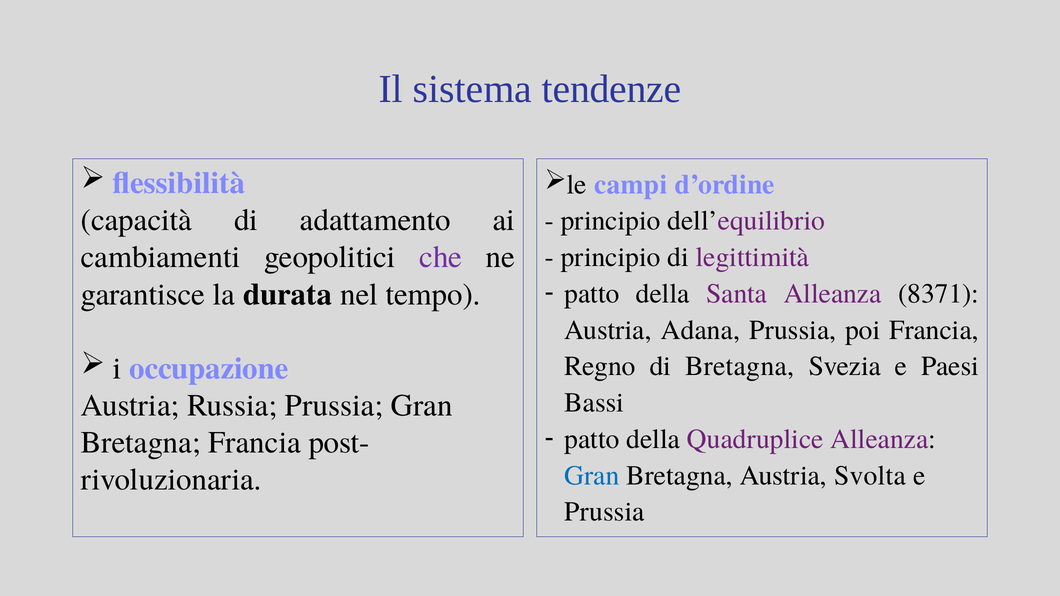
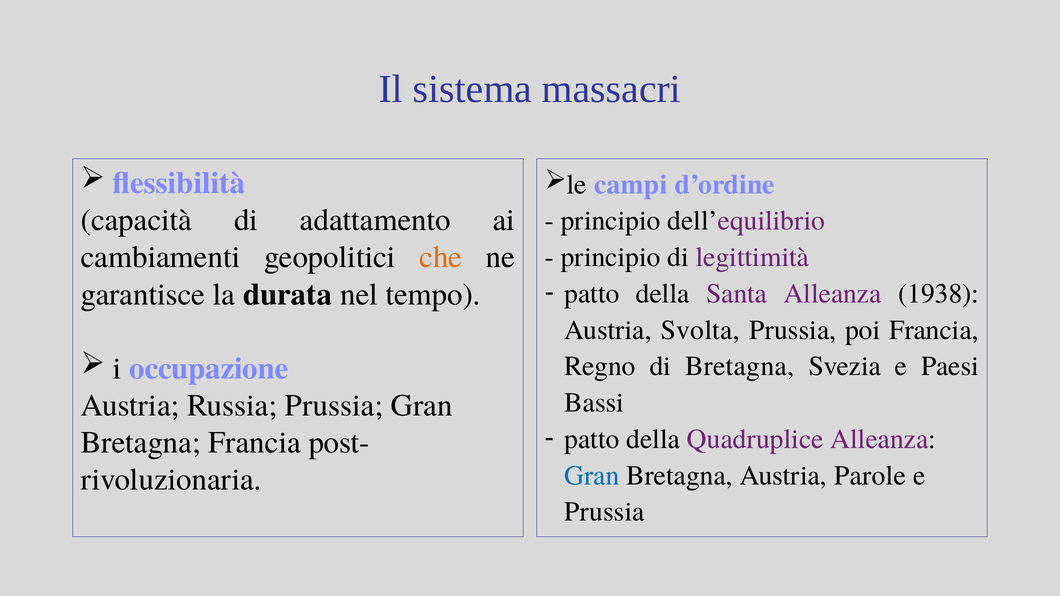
tendenze: tendenze -> massacri
che colour: purple -> orange
8371: 8371 -> 1938
Adana: Adana -> Svolta
Svolta: Svolta -> Parole
